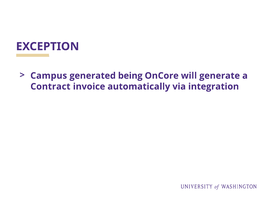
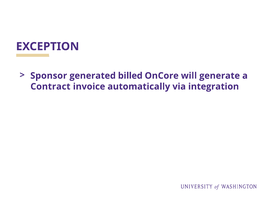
Campus: Campus -> Sponsor
being: being -> billed
